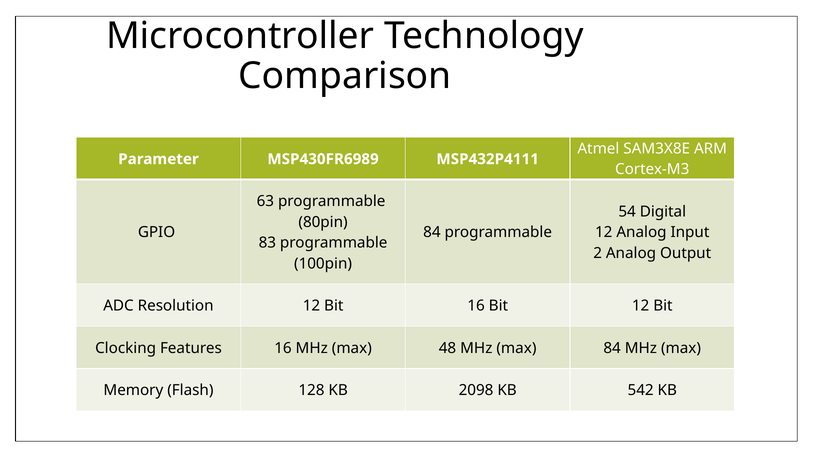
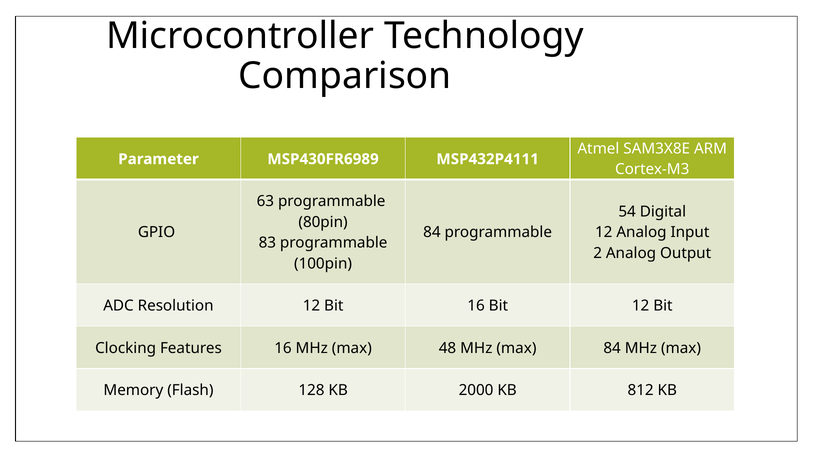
2098: 2098 -> 2000
542: 542 -> 812
